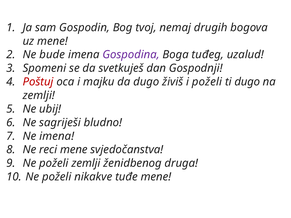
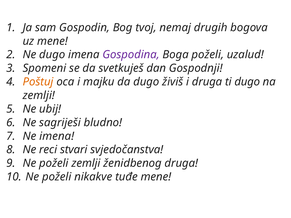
Ne bude: bude -> dugo
Boga tuđeg: tuđeg -> poželi
Poštuj colour: red -> orange
i poželi: poželi -> druga
reci mene: mene -> stvari
